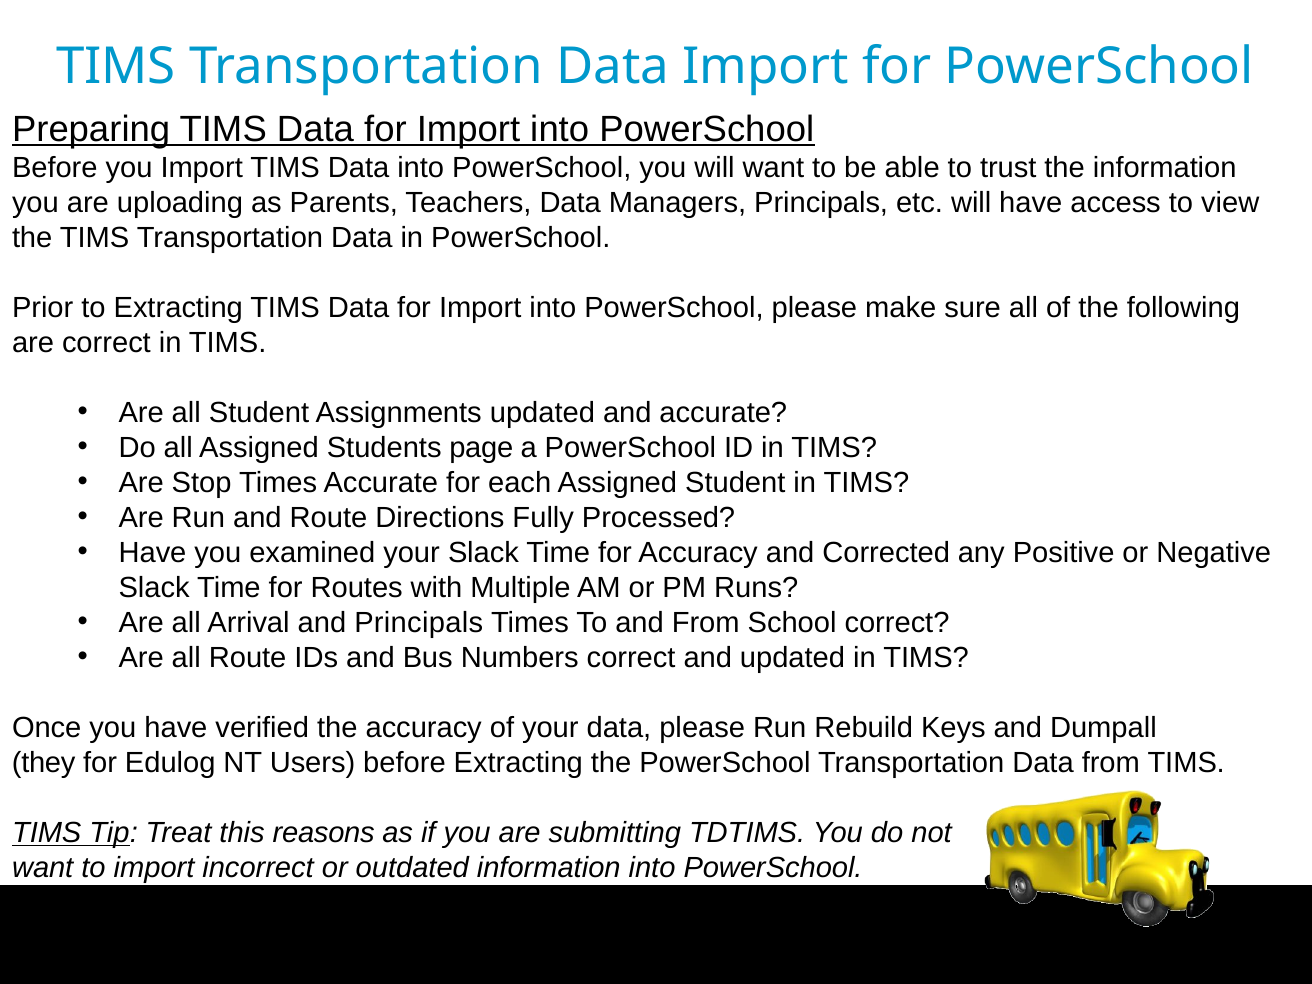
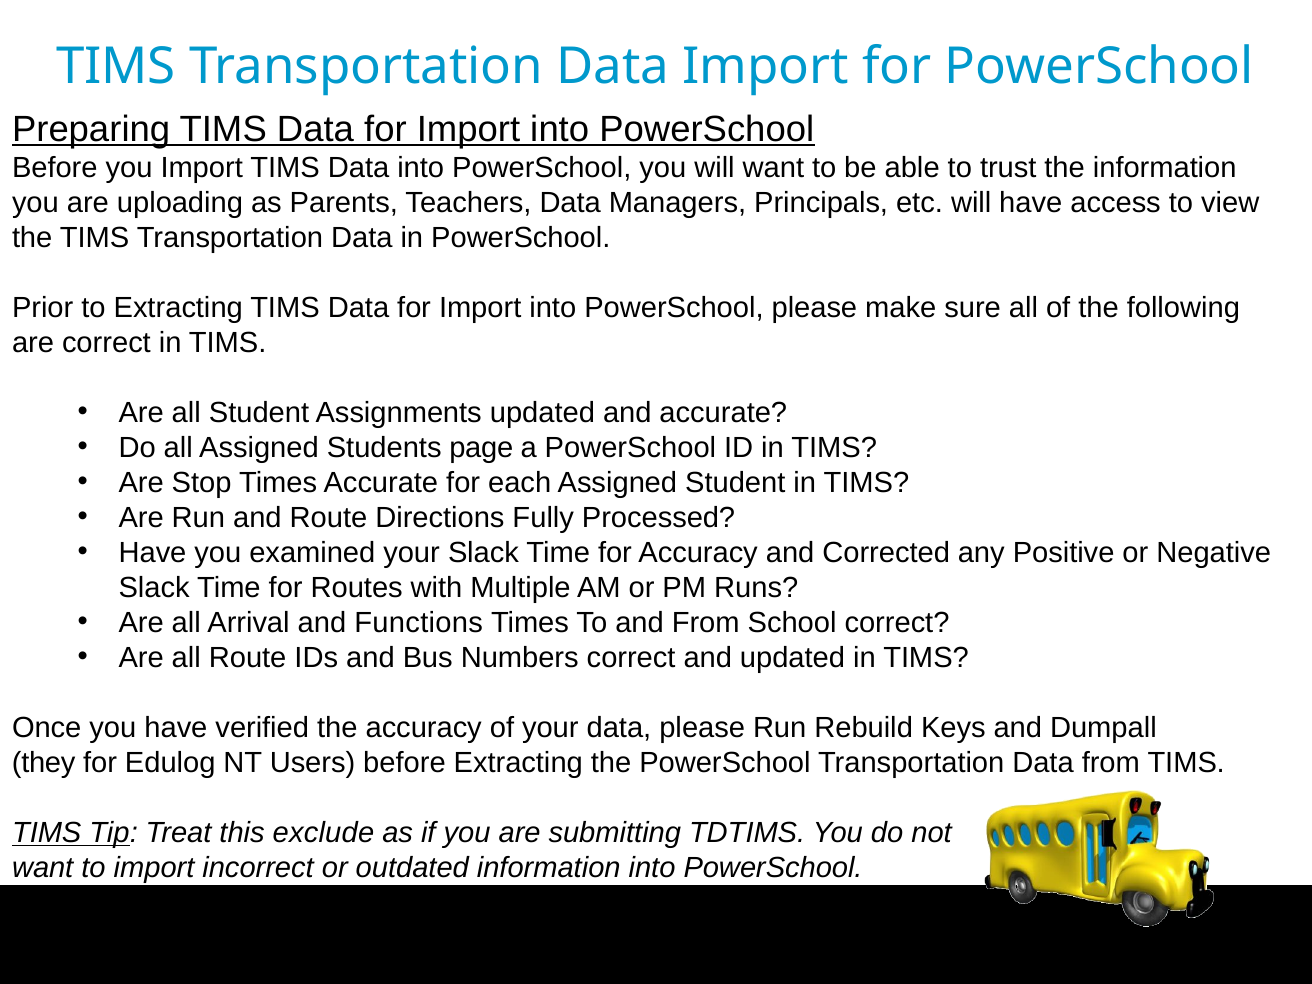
and Principals: Principals -> Functions
reasons: reasons -> exclude
